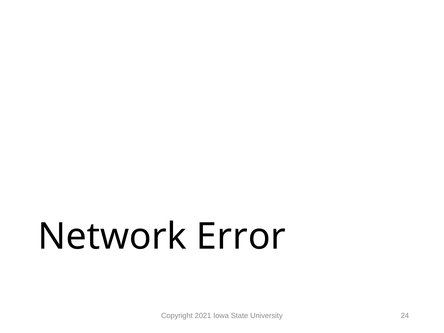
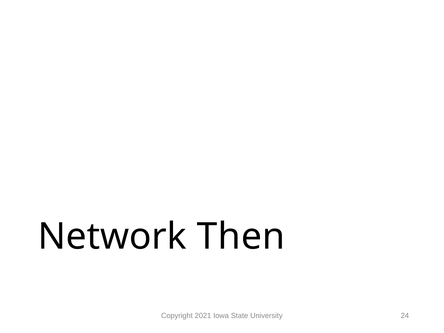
Error: Error -> Then
